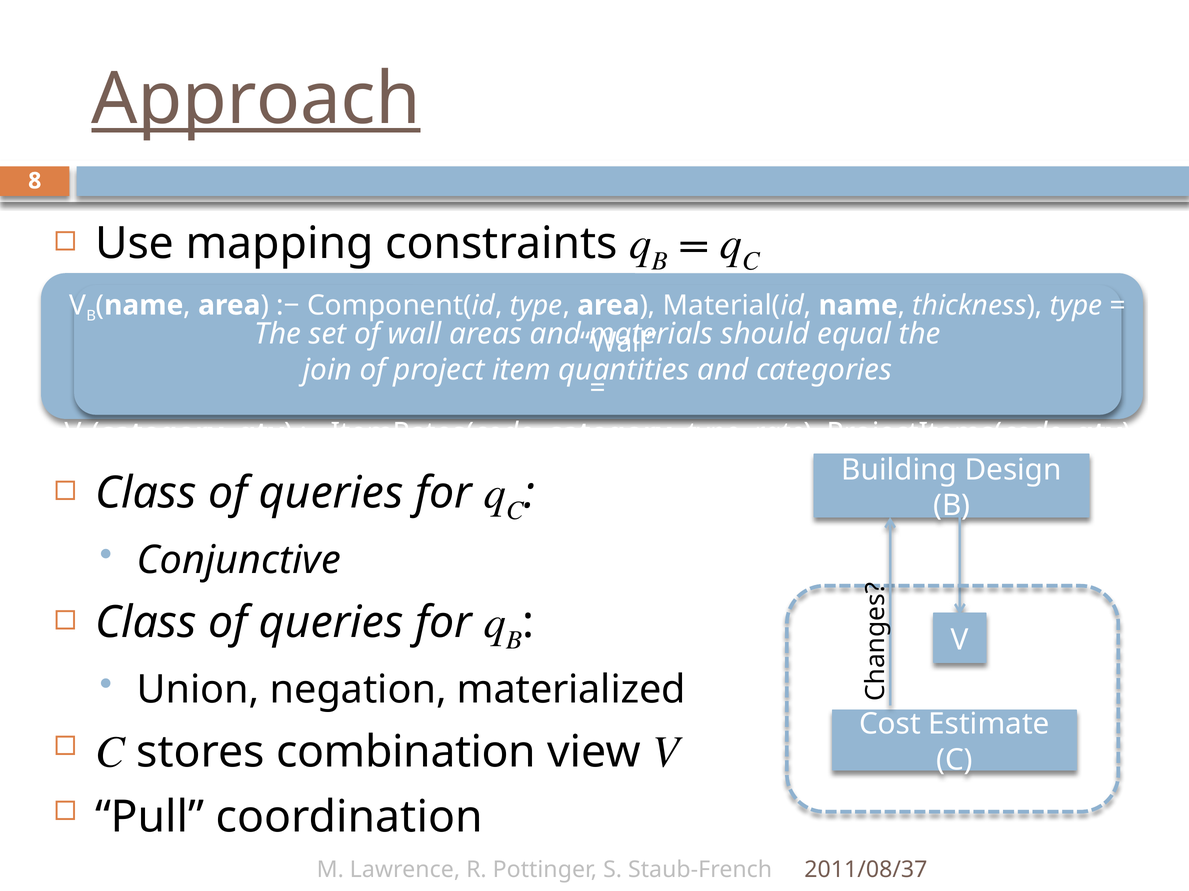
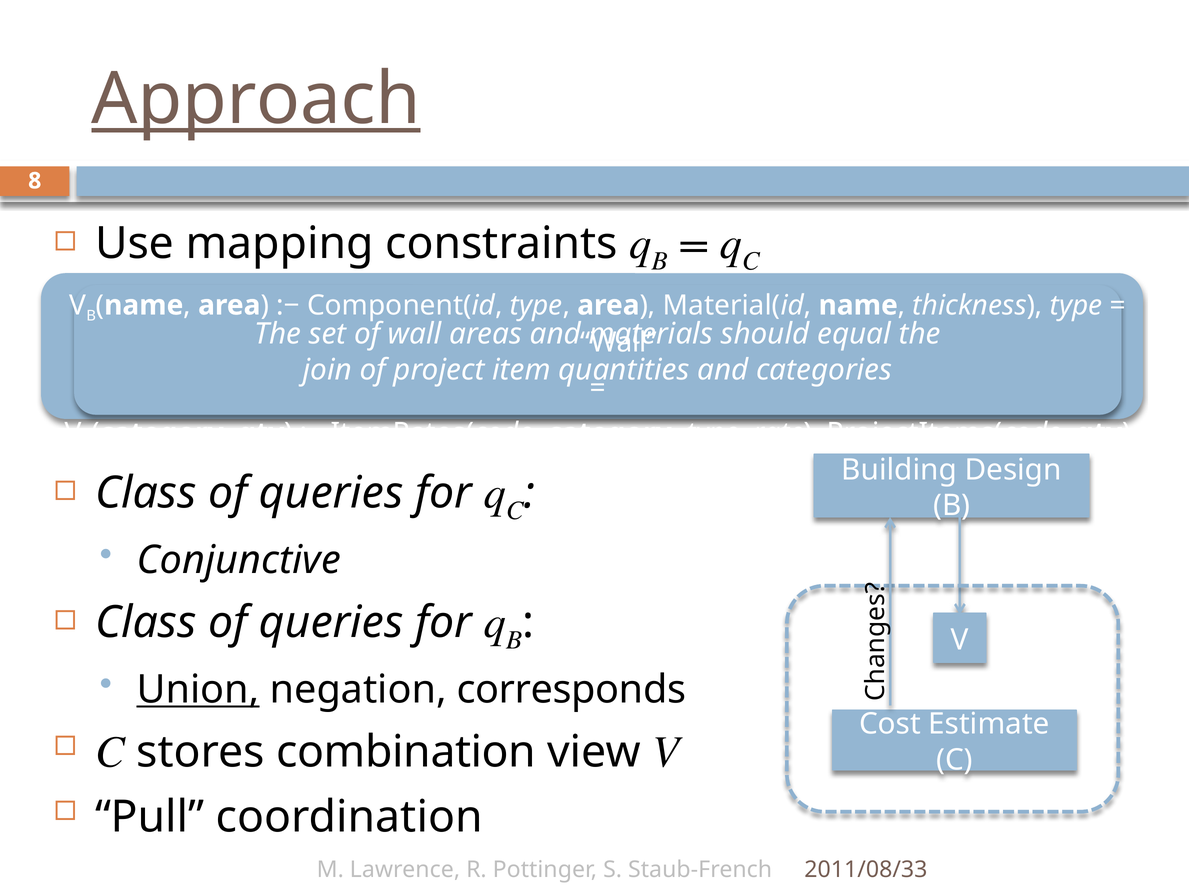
Union underline: none -> present
materialized: materialized -> corresponds
2011/08/37: 2011/08/37 -> 2011/08/33
